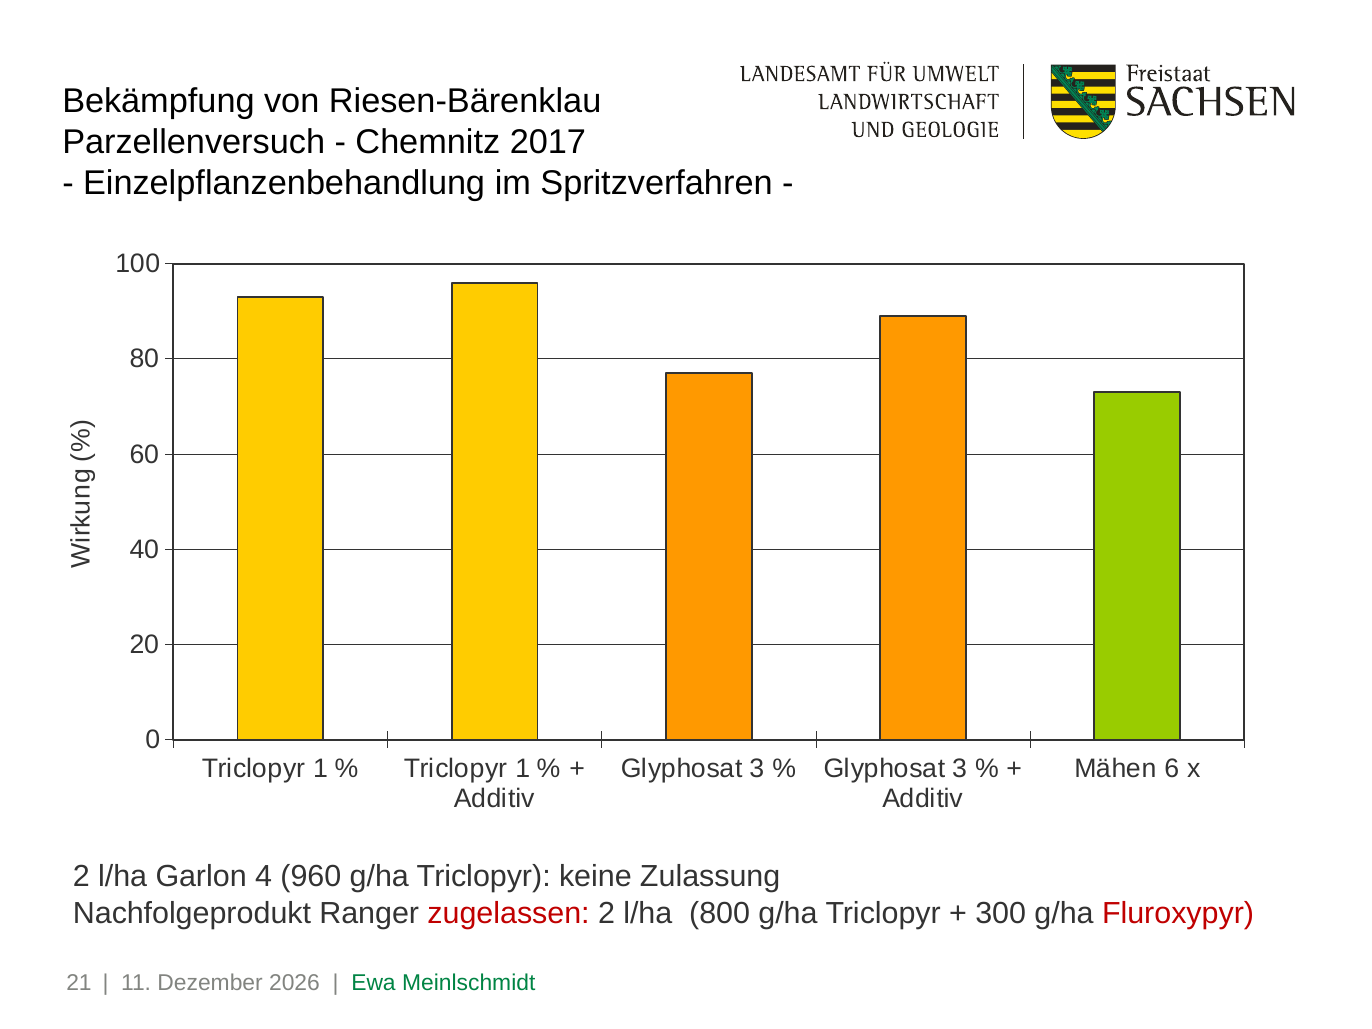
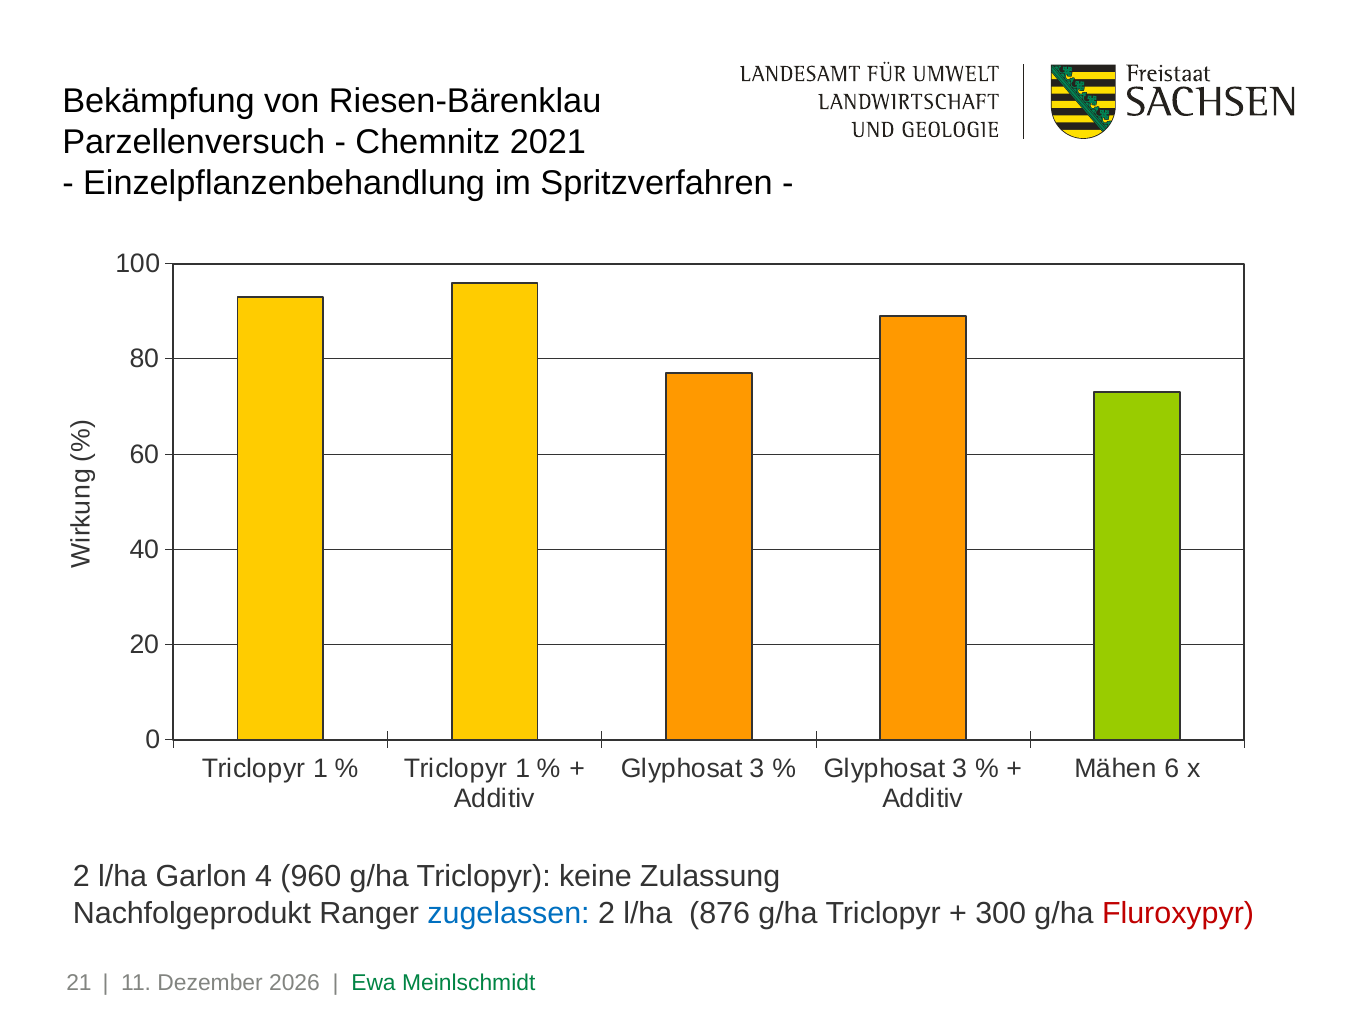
2017: 2017 -> 2021
zugelassen colour: red -> blue
800: 800 -> 876
